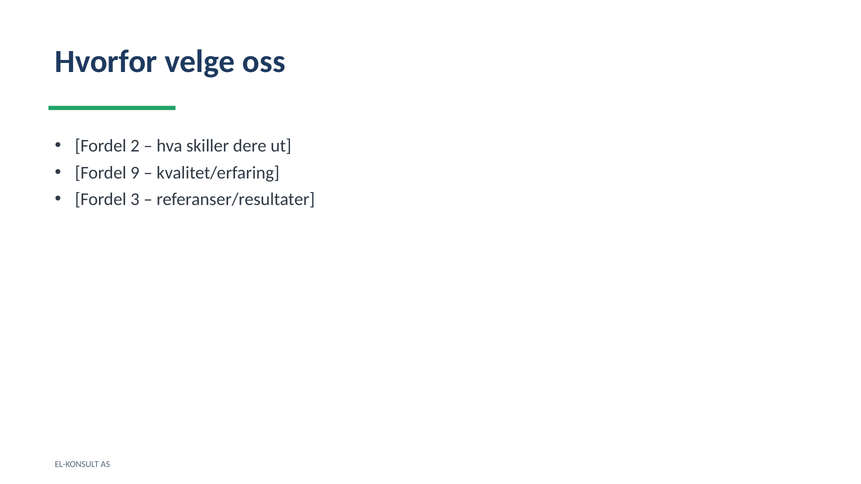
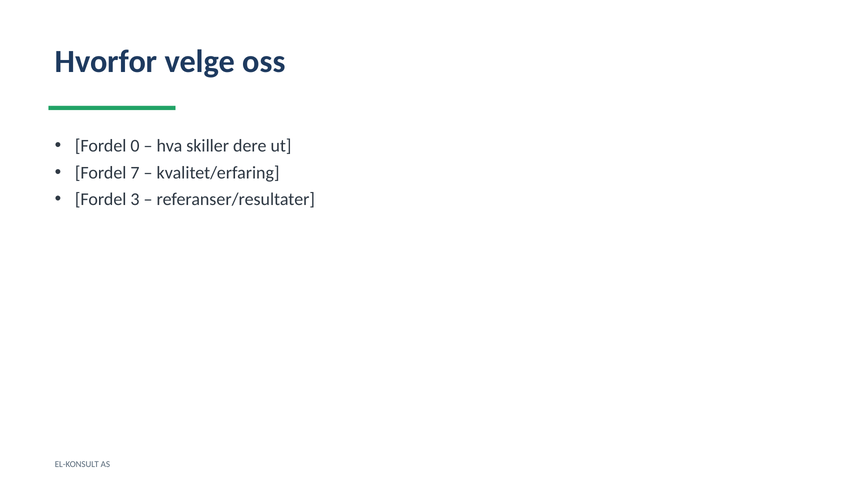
2: 2 -> 0
9: 9 -> 7
